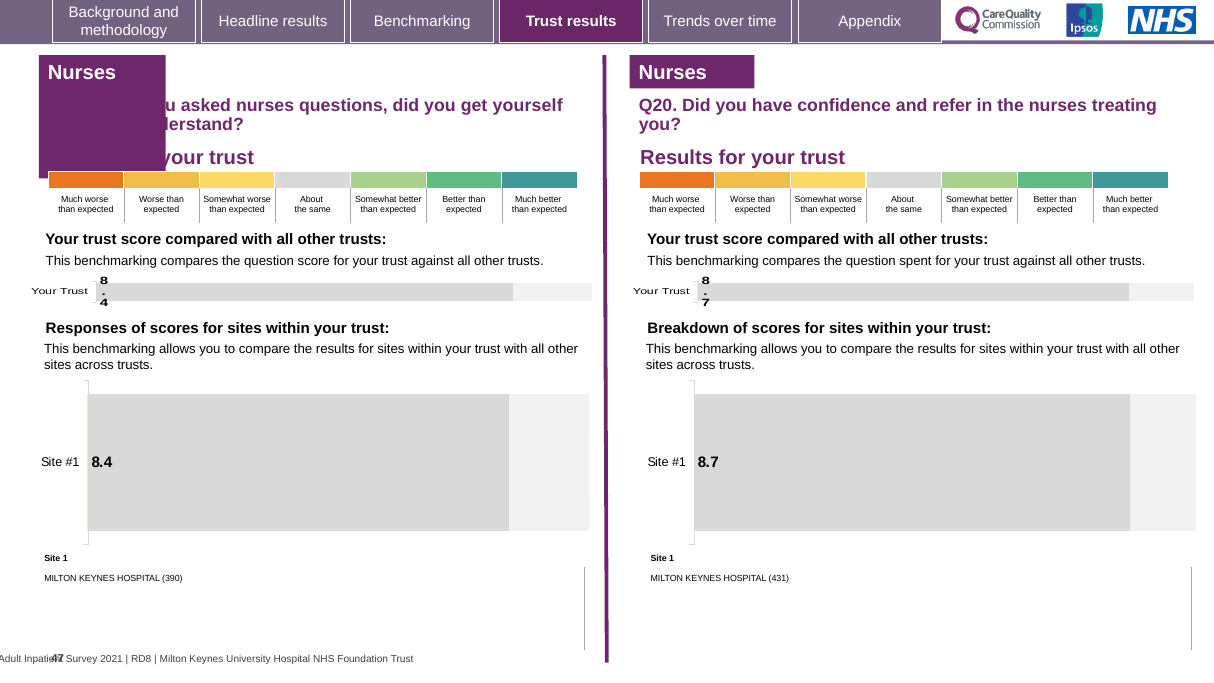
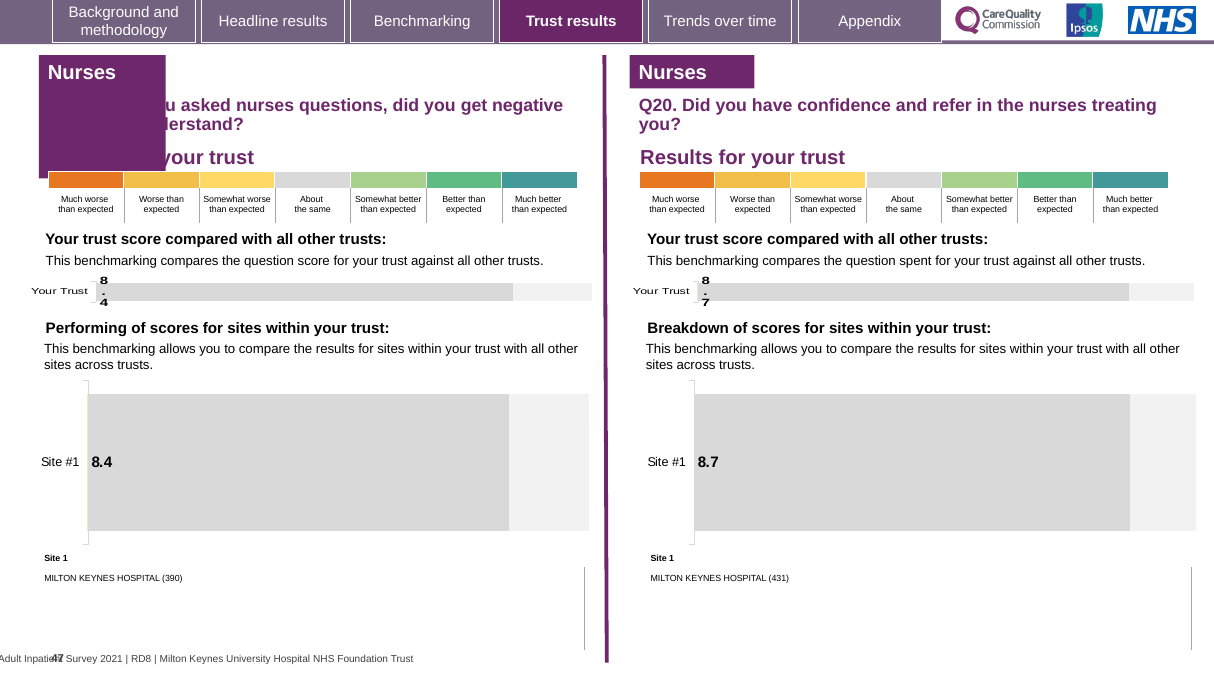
yourself: yourself -> negative
Responses: Responses -> Performing
